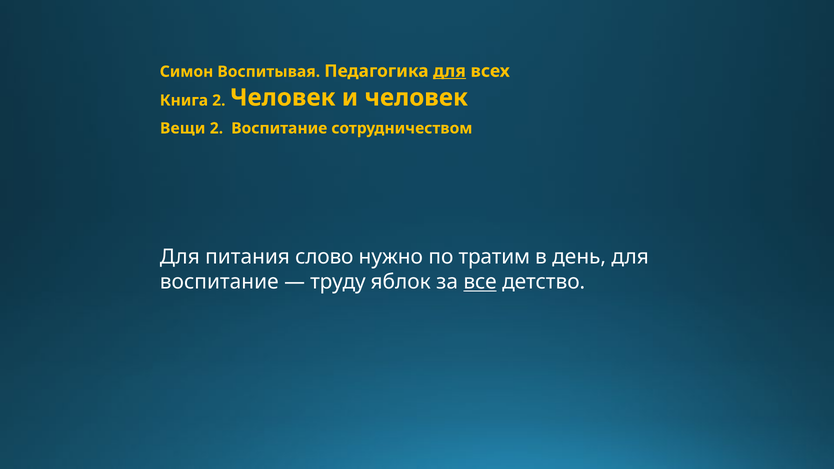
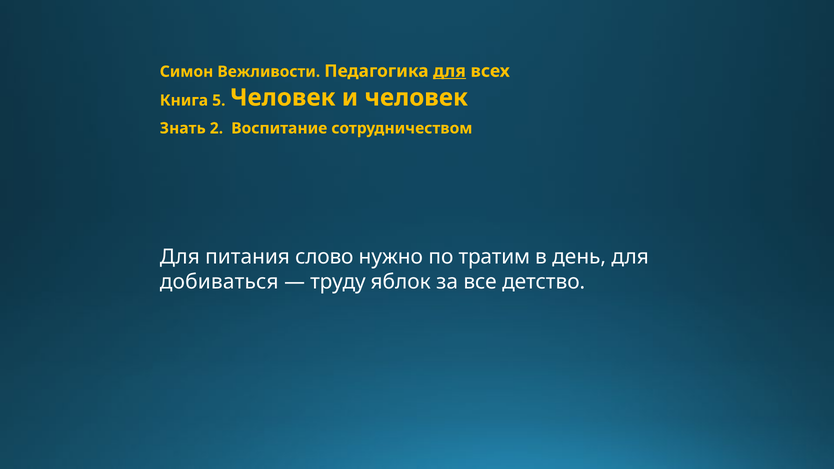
Воспитывая: Воспитывая -> Вежливости
Книга 2: 2 -> 5
Вещи: Вещи -> Знать
воспитание at (219, 282): воспитание -> добиваться
все underline: present -> none
